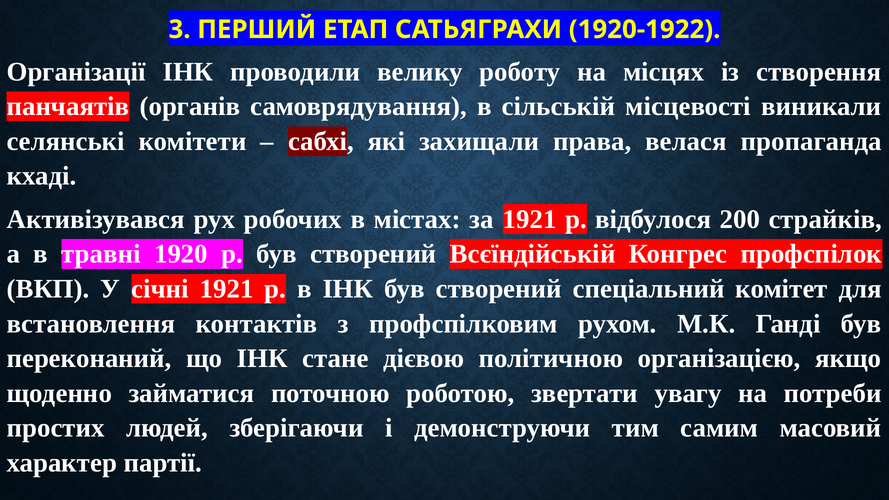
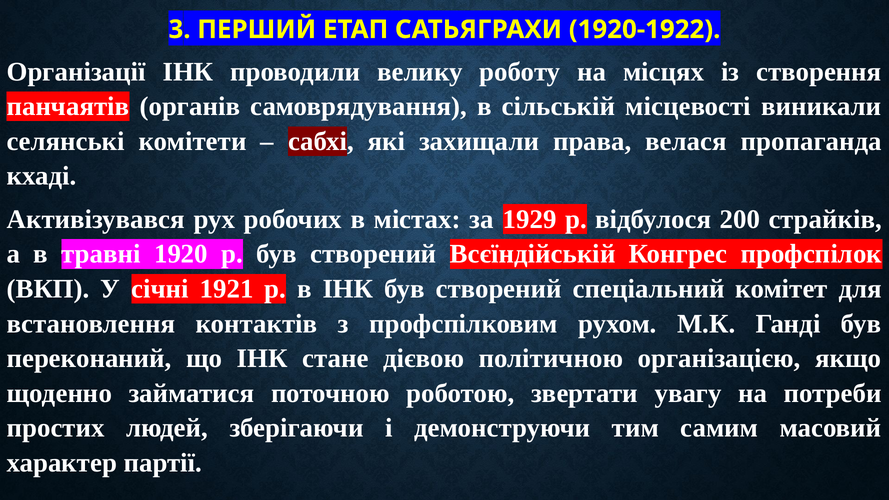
за 1921: 1921 -> 1929
